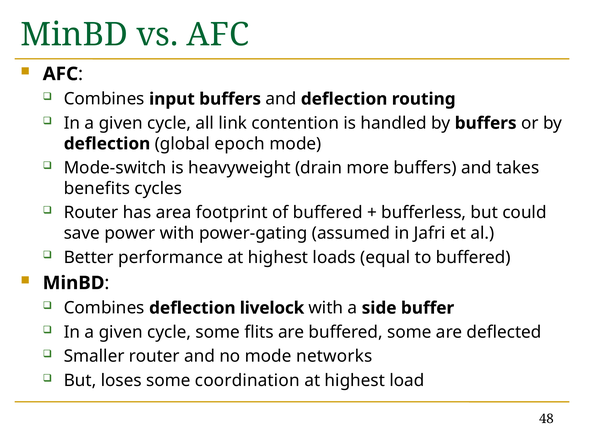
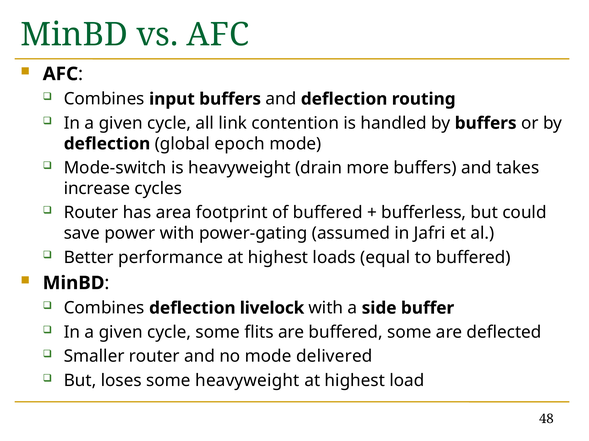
benefits: benefits -> increase
networks: networks -> delivered
some coordination: coordination -> heavyweight
